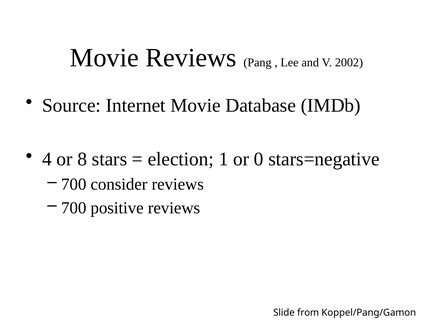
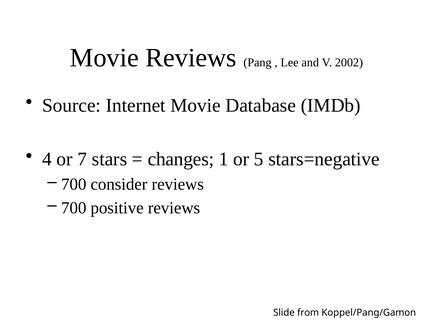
8: 8 -> 7
election: election -> changes
0: 0 -> 5
